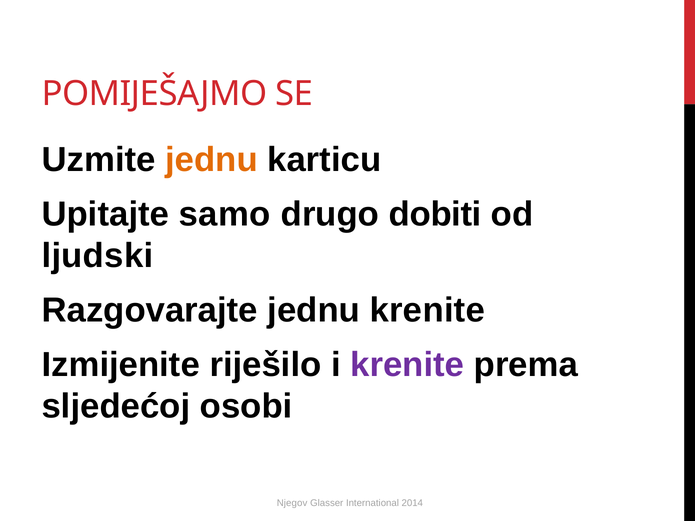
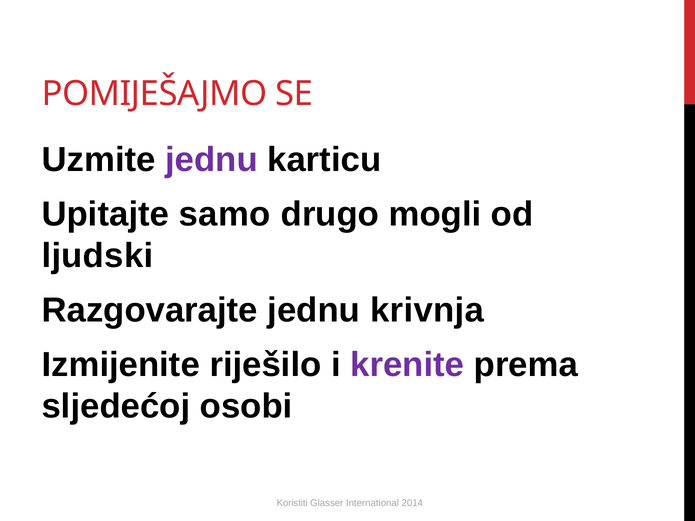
jednu at (211, 160) colour: orange -> purple
dobiti: dobiti -> mogli
jednu krenite: krenite -> krivnja
Njegov: Njegov -> Koristiti
